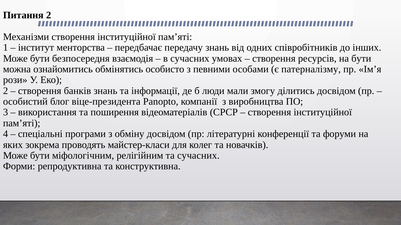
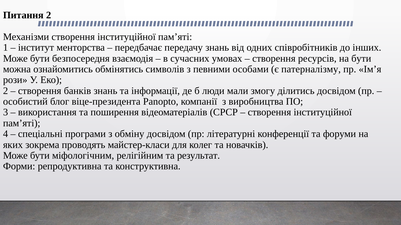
особисто: особисто -> символів
та сучасних: сучасних -> результат
